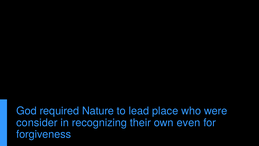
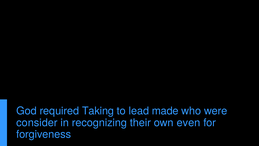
Nature: Nature -> Taking
place: place -> made
